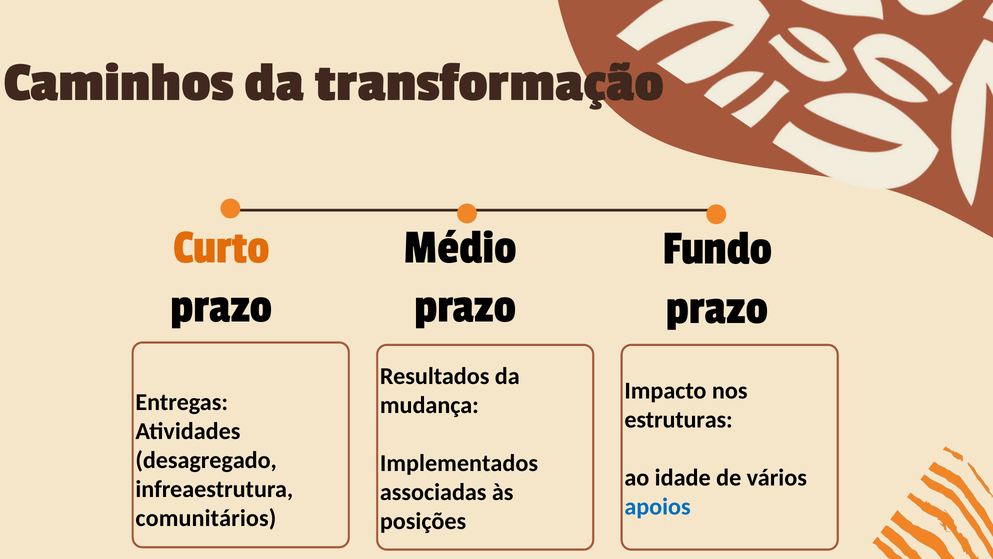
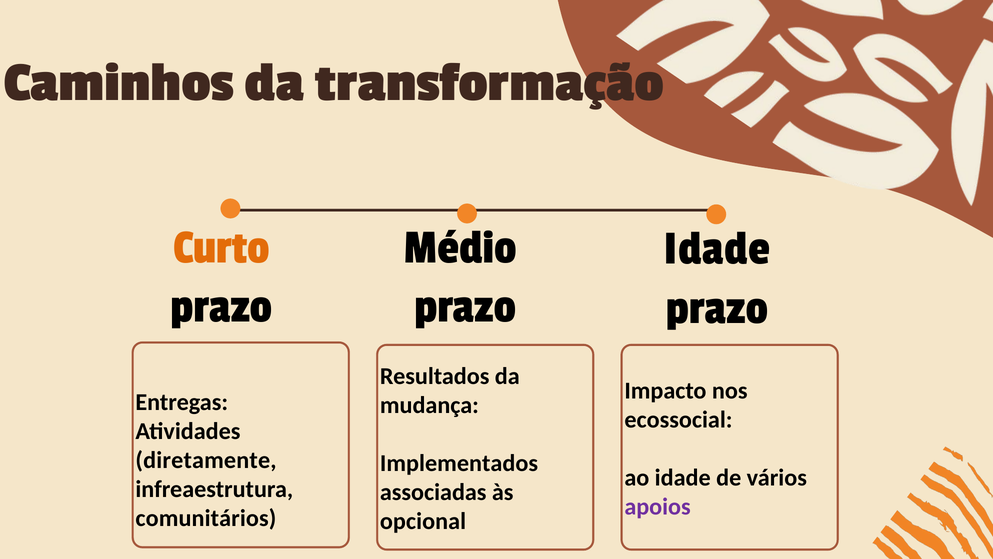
Fundo at (718, 247): Fundo -> Idade
estruturas: estruturas -> ecossocial
desagregado: desagregado -> diretamente
apoios colour: blue -> purple
posições: posições -> opcional
